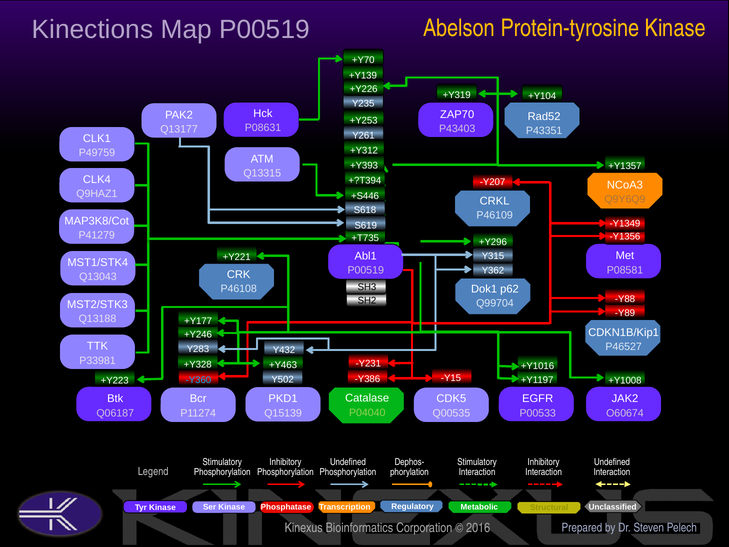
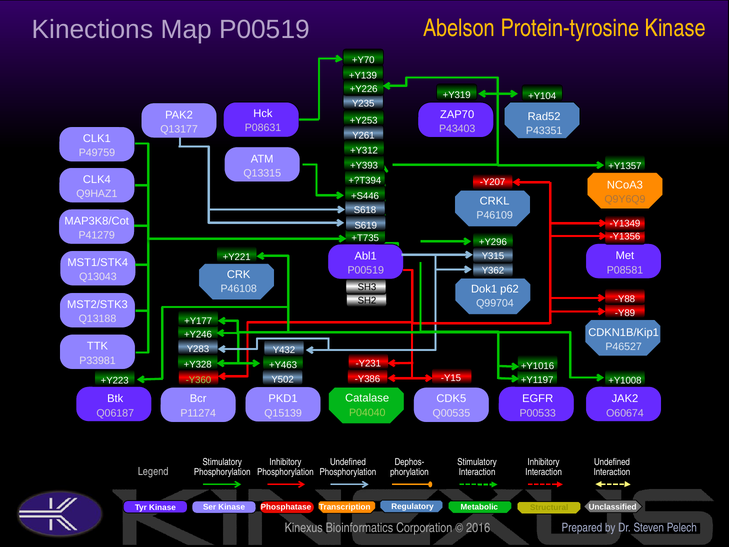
Y360 colour: light blue -> light green
